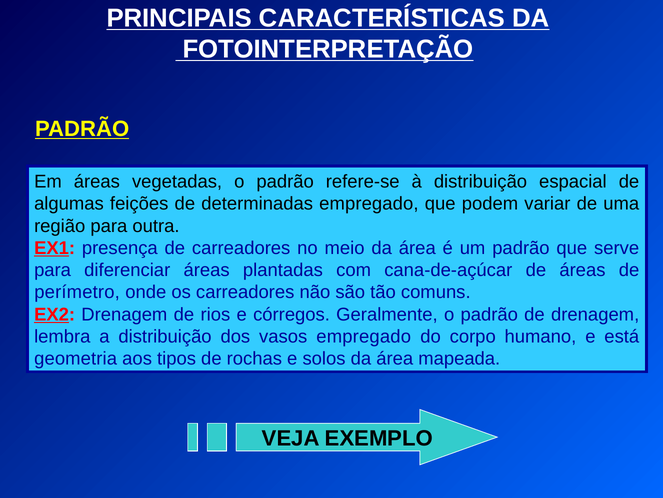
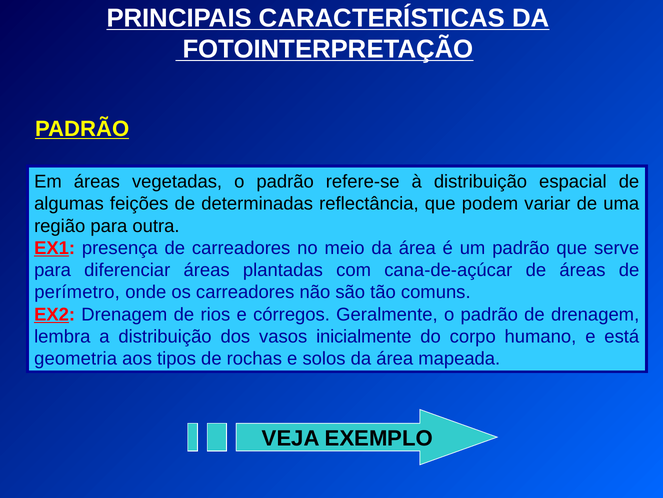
determinadas empregado: empregado -> reflectância
vasos empregado: empregado -> inicialmente
